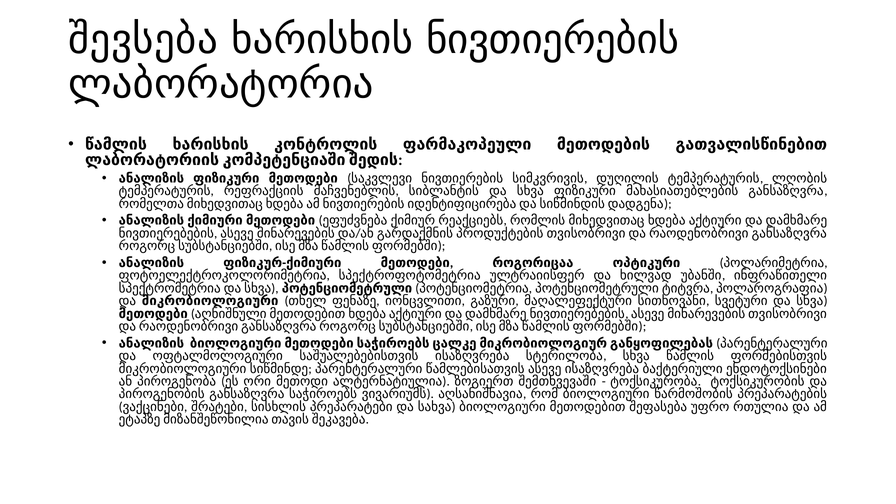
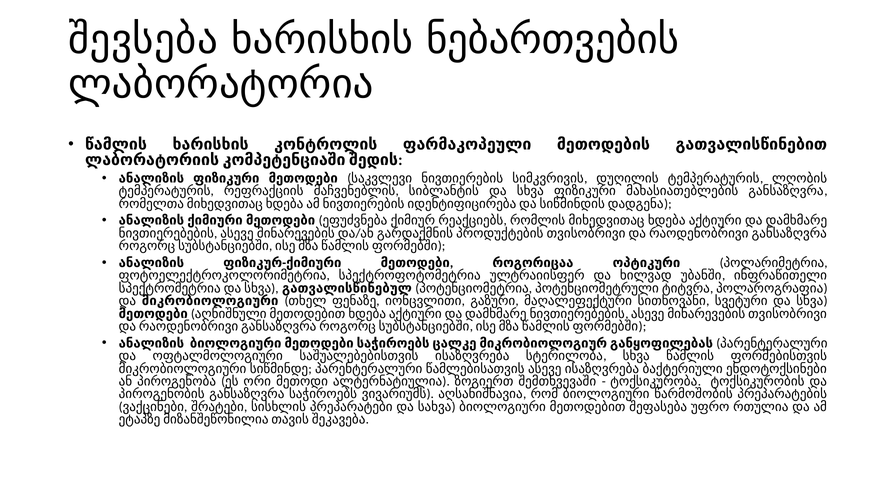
ხარისხის ნივთიერების: ნივთიერების -> ნებართვების
პოტენციომეტრული at (347, 288): პოტენციომეტრული -> გათვალისწინებულ
